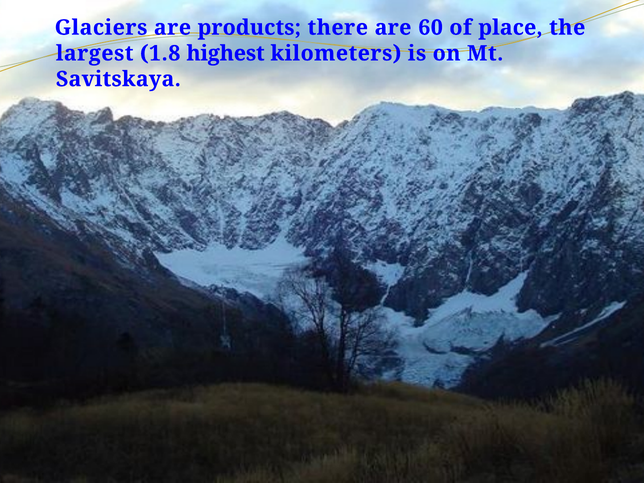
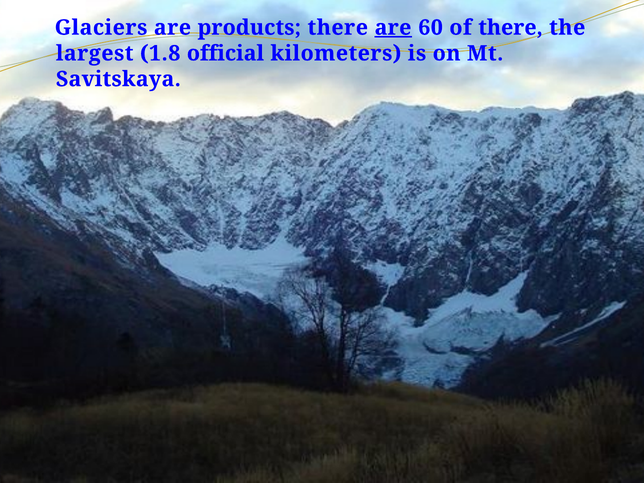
are at (393, 28) underline: none -> present
of place: place -> there
highest: highest -> official
